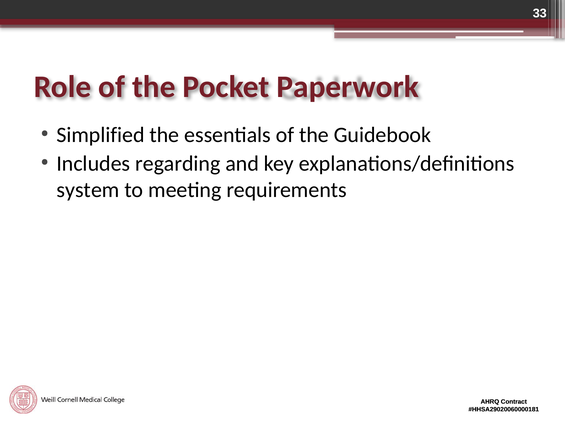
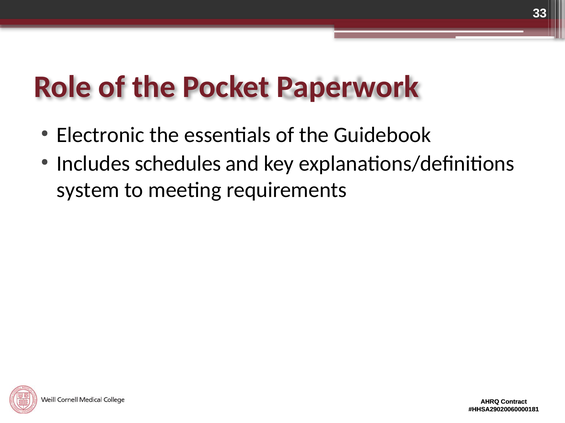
Simplified: Simplified -> Electronic
regarding: regarding -> schedules
